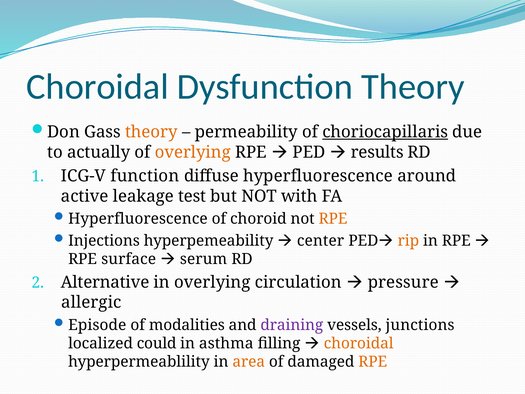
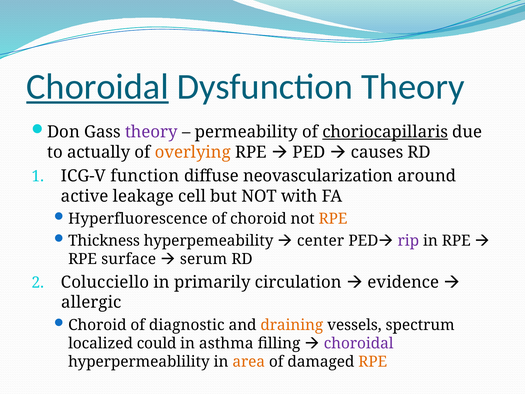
Choroidal at (97, 87) underline: none -> present
theory at (151, 132) colour: orange -> purple
results: results -> causes
diffuse hyperfluorescence: hyperfluorescence -> neovascularization
test: test -> cell
Injections: Injections -> Thickness
rip colour: orange -> purple
Alternative: Alternative -> Colucciello
in overlying: overlying -> primarily
pressure: pressure -> evidence
Episode at (97, 325): Episode -> Choroid
modalities: modalities -> diagnostic
draining colour: purple -> orange
junctions: junctions -> spectrum
choroidal at (359, 343) colour: orange -> purple
